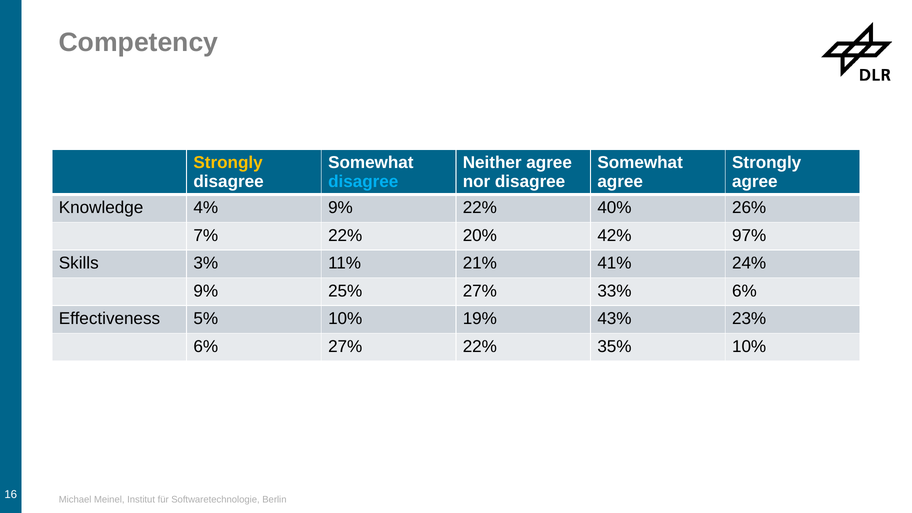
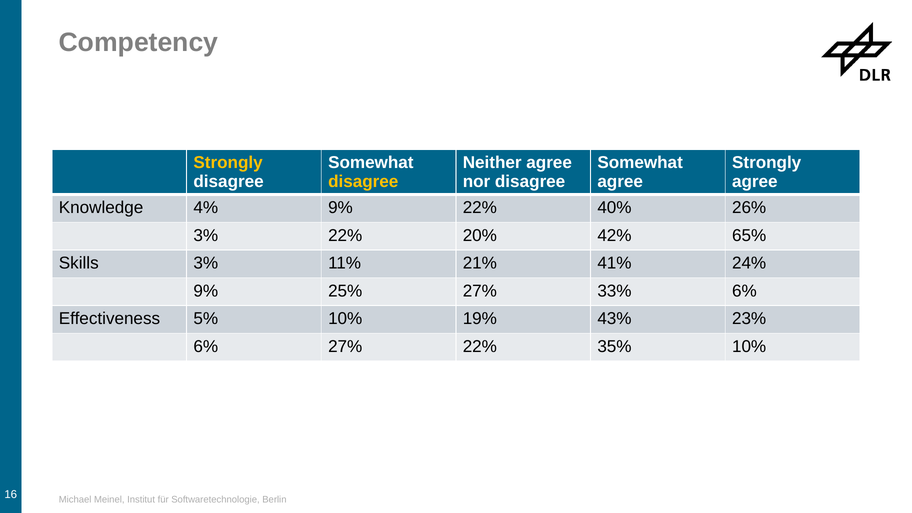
disagree at (363, 182) colour: light blue -> yellow
7% at (206, 236): 7% -> 3%
97%: 97% -> 65%
